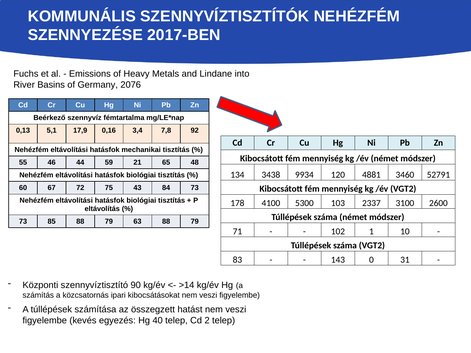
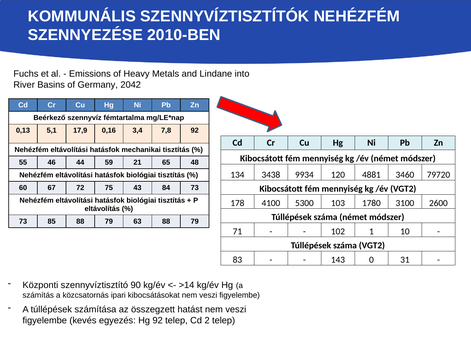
2017-BEN: 2017-BEN -> 2010-BEN
2076: 2076 -> 2042
52791: 52791 -> 79720
2337: 2337 -> 1780
Hg 40: 40 -> 92
